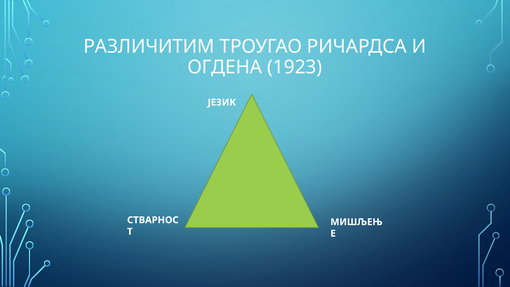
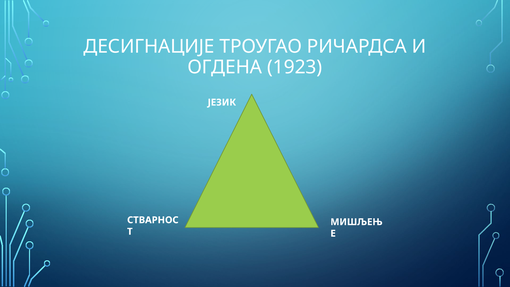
РАЗЛИЧИТИМ: РАЗЛИЧИТИМ -> ДЕСИГНАЦИЈЕ
